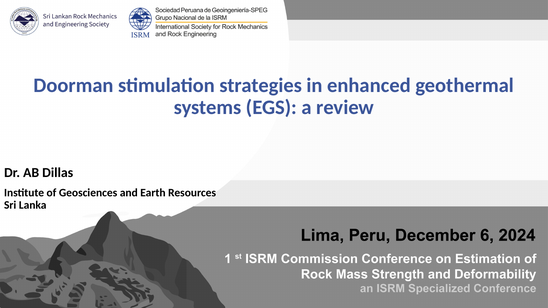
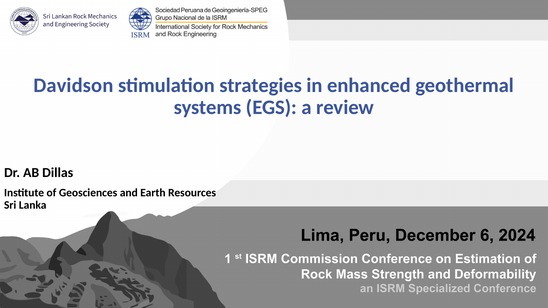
Doorman: Doorman -> Davidson
